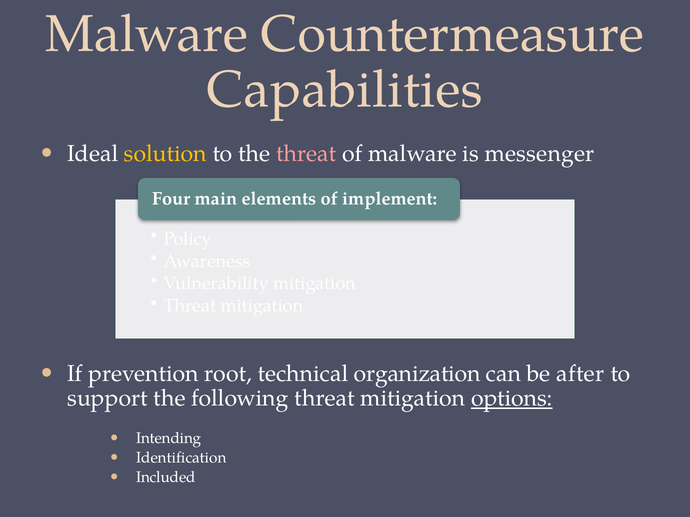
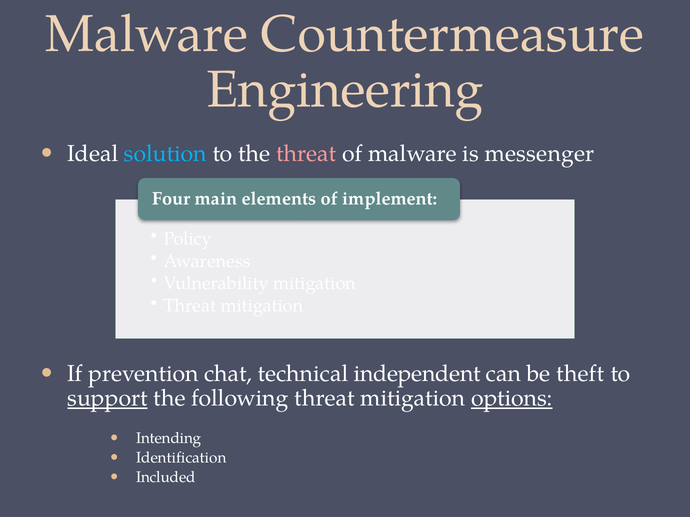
Capabilities: Capabilities -> Engineering
solution colour: yellow -> light blue
root: root -> chat
organization: organization -> independent
after: after -> theft
support underline: none -> present
